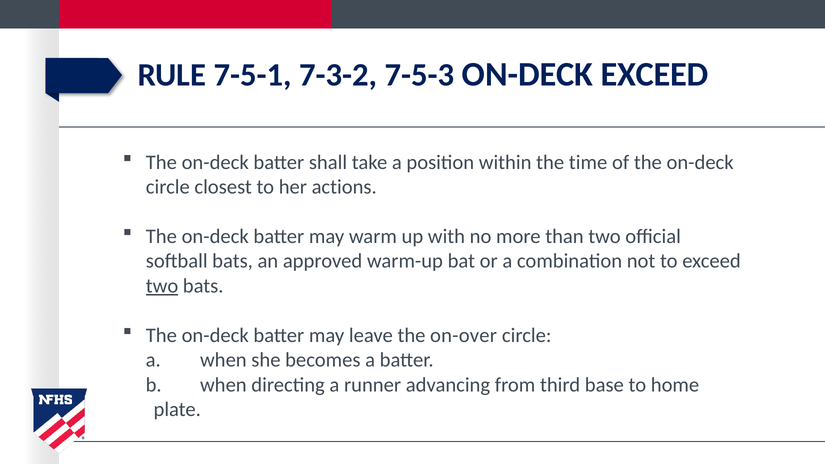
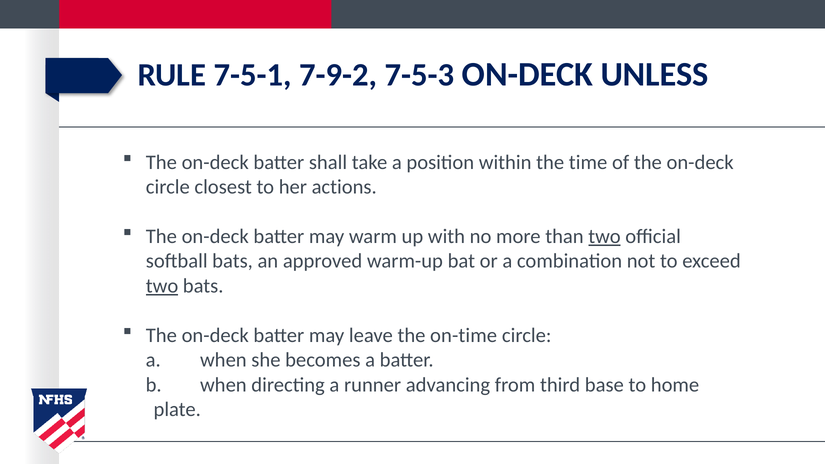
7-3-2: 7-3-2 -> 7-9-2
ON-DECK EXCEED: EXCEED -> UNLESS
two at (605, 236) underline: none -> present
on-over: on-over -> on-time
